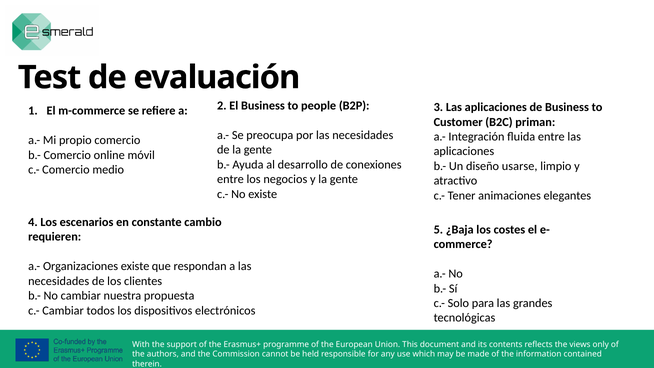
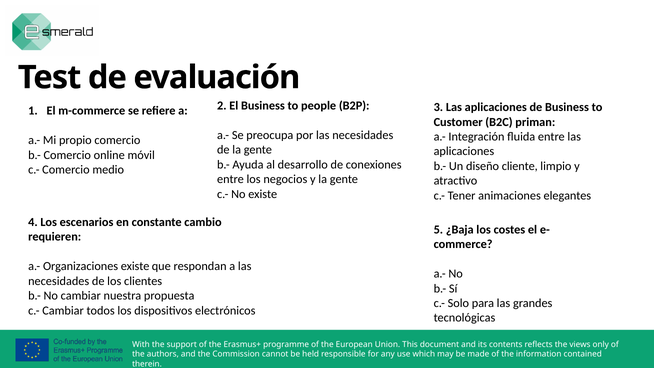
usarse: usarse -> cliente
